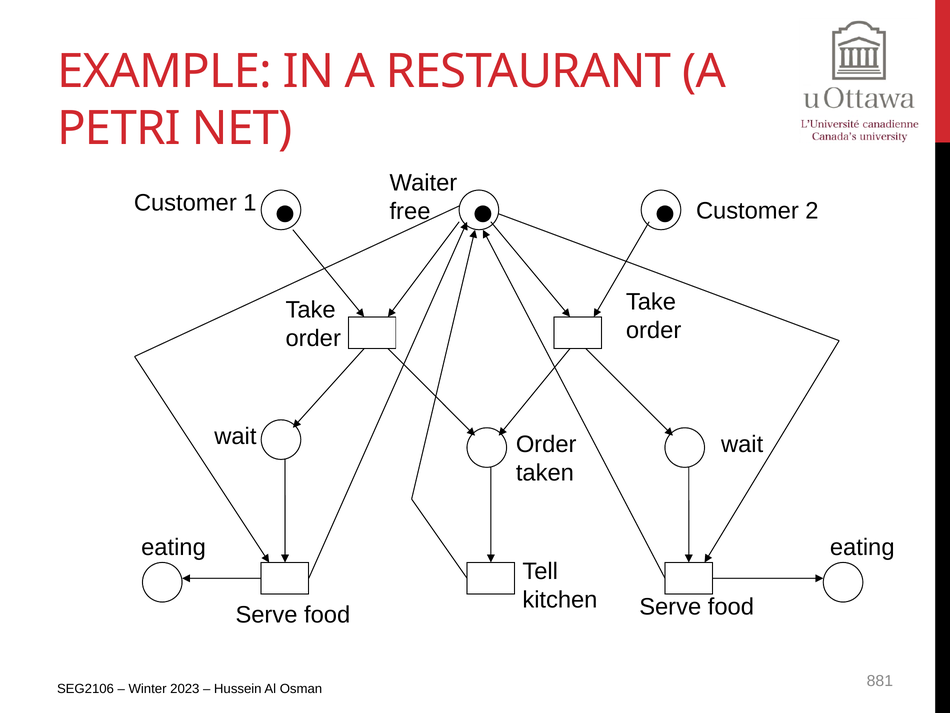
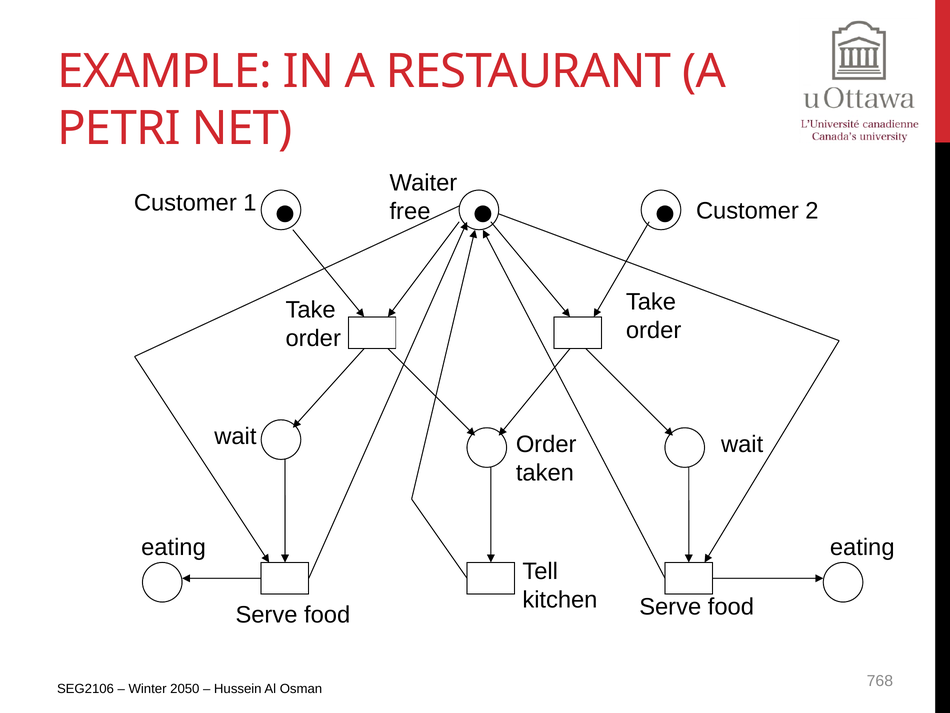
2023: 2023 -> 2050
881: 881 -> 768
